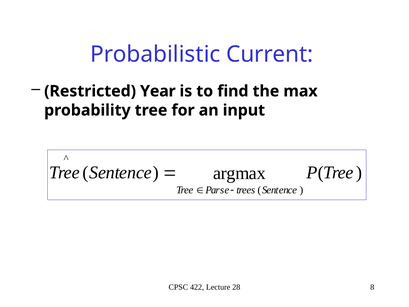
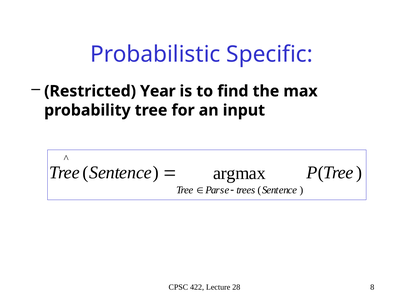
Current: Current -> Specific
